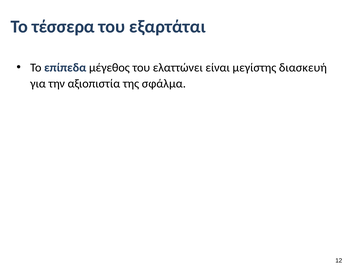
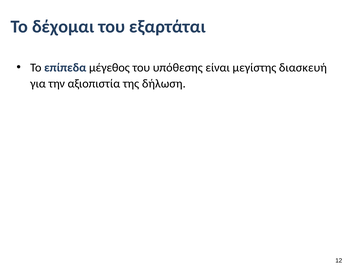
τέσσερα: τέσσερα -> δέχομαι
ελαττώνει: ελαττώνει -> υπόθεσης
σφάλμα: σφάλμα -> δήλωση
